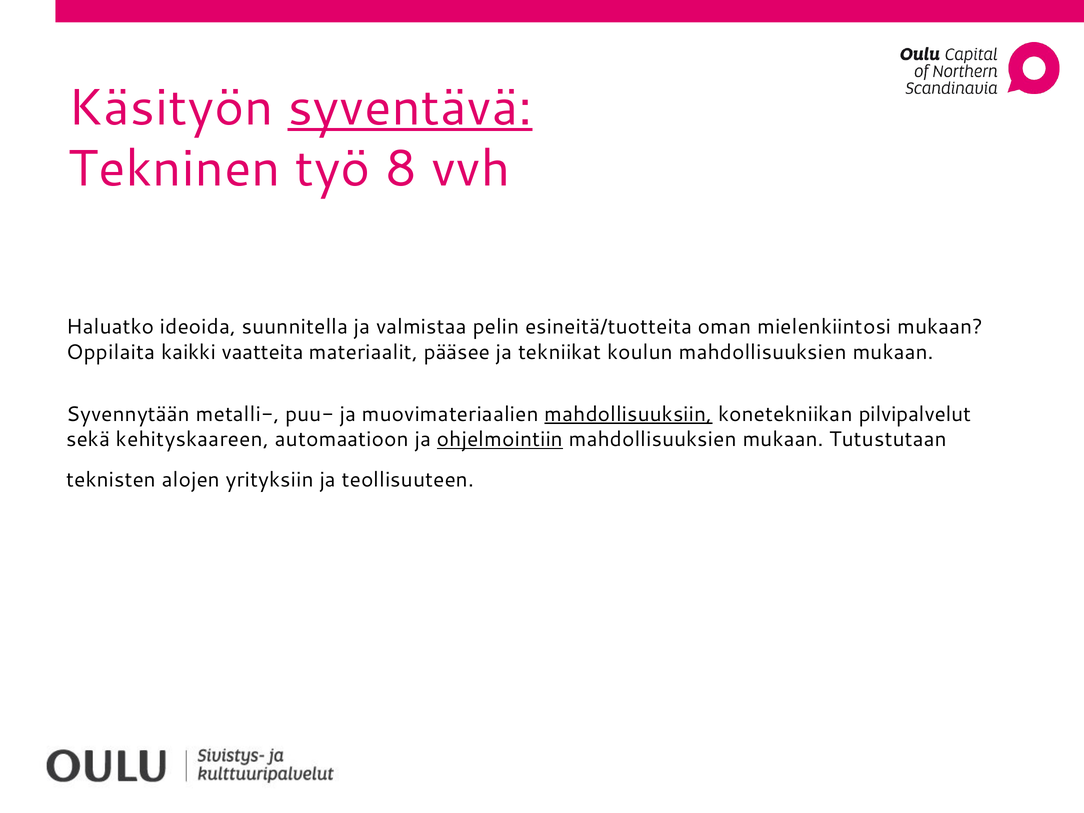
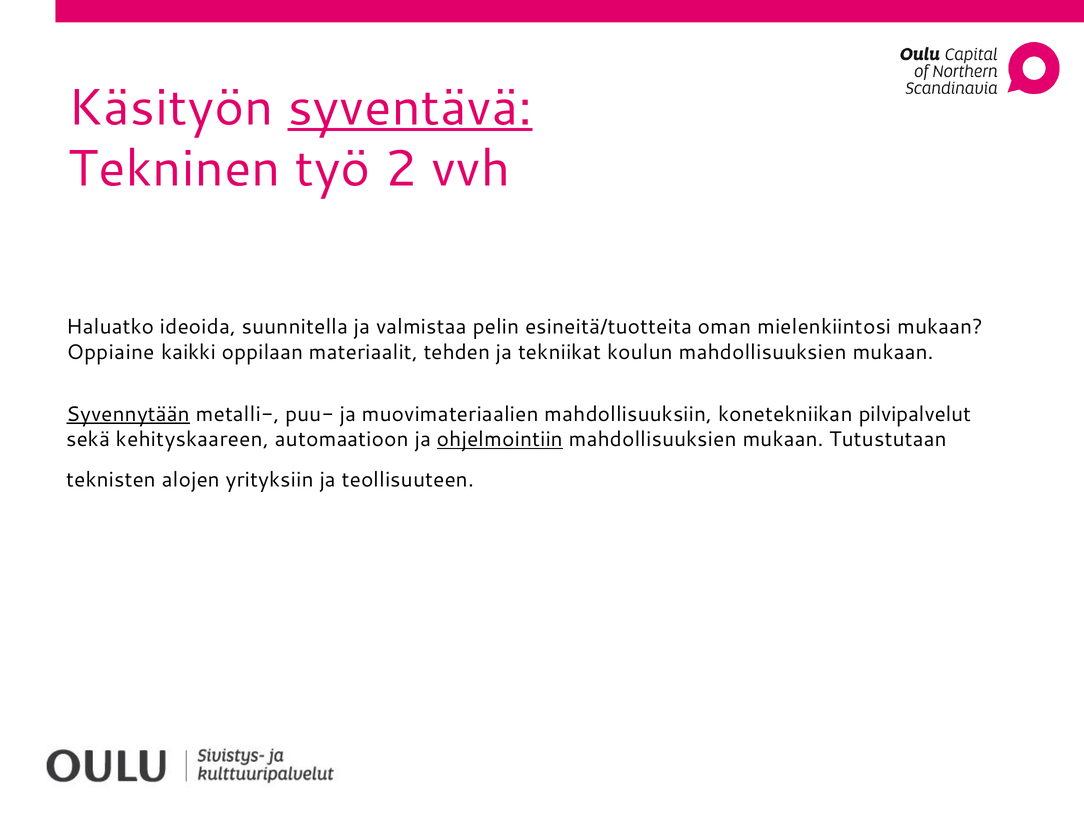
8: 8 -> 2
Oppilaita: Oppilaita -> Oppiaine
vaatteita: vaatteita -> oppilaan
pääsee: pääsee -> tehden
Syvennytään underline: none -> present
mahdollisuuksiin underline: present -> none
